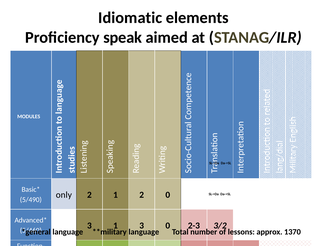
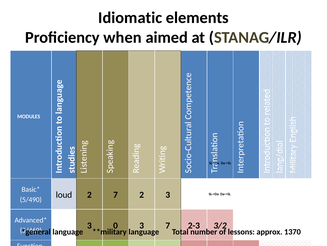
speak: speak -> when
only: only -> loud
2 1: 1 -> 7
2 0: 0 -> 3
3 1: 1 -> 0
3 0: 0 -> 7
